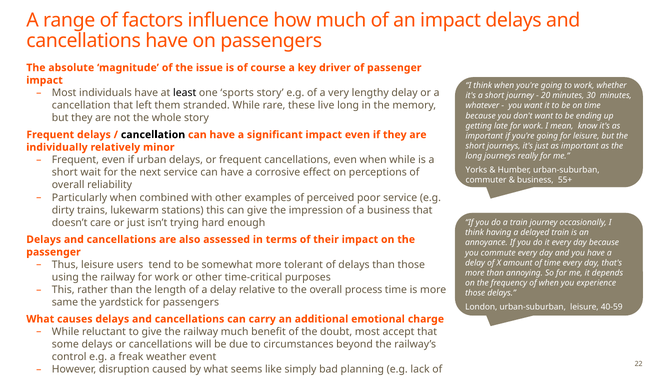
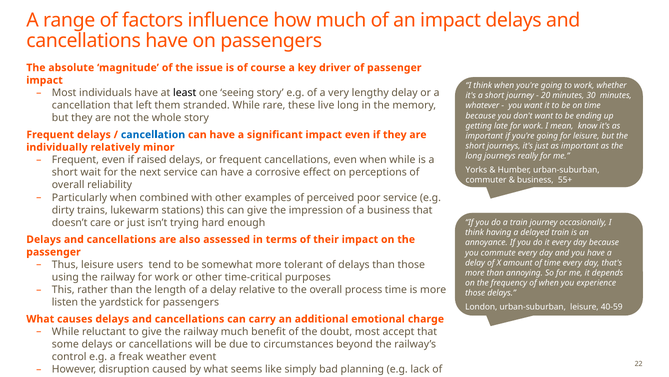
sports: sports -> seeing
cancellation at (153, 134) colour: black -> blue
urban: urban -> raised
same: same -> listen
